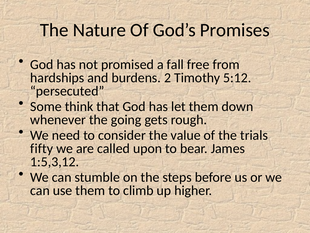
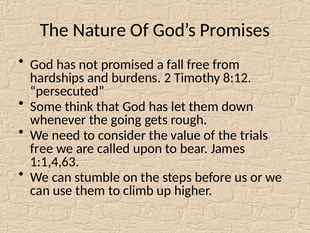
5:12: 5:12 -> 8:12
fifty at (42, 148): fifty -> free
1:5,3,12: 1:5,3,12 -> 1:1,4,63
